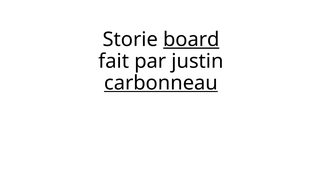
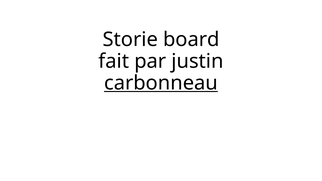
board underline: present -> none
